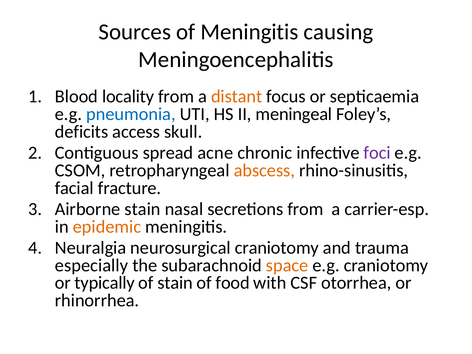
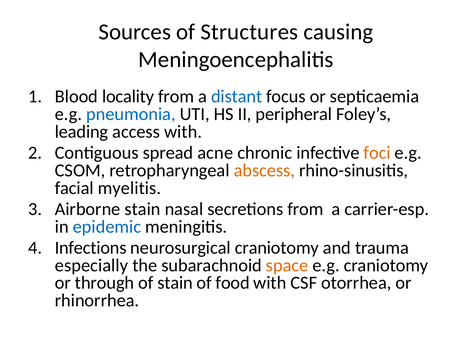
of Meningitis: Meningitis -> Structures
distant colour: orange -> blue
meningeal: meningeal -> peripheral
deficits: deficits -> leading
access skull: skull -> with
foci colour: purple -> orange
fracture: fracture -> myelitis
epidemic colour: orange -> blue
Neuralgia: Neuralgia -> Infections
typically: typically -> through
